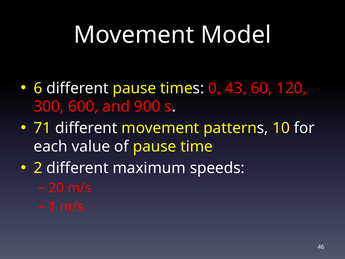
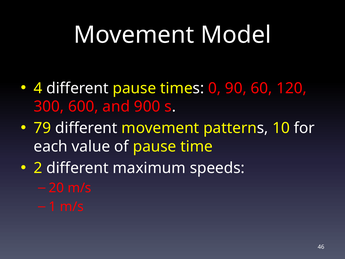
6: 6 -> 4
43: 43 -> 90
71: 71 -> 79
